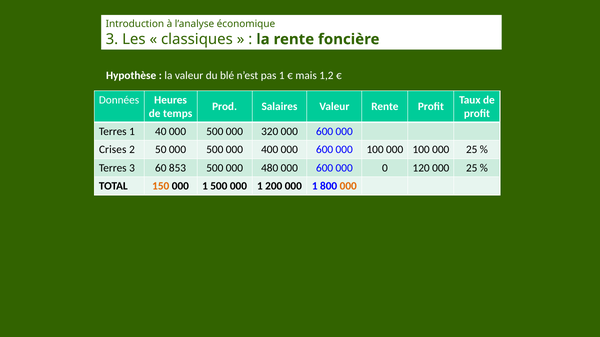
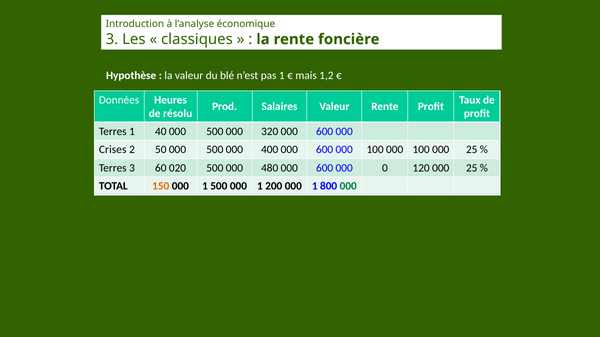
temps: temps -> résolu
853: 853 -> 020
000 at (348, 186) colour: orange -> green
